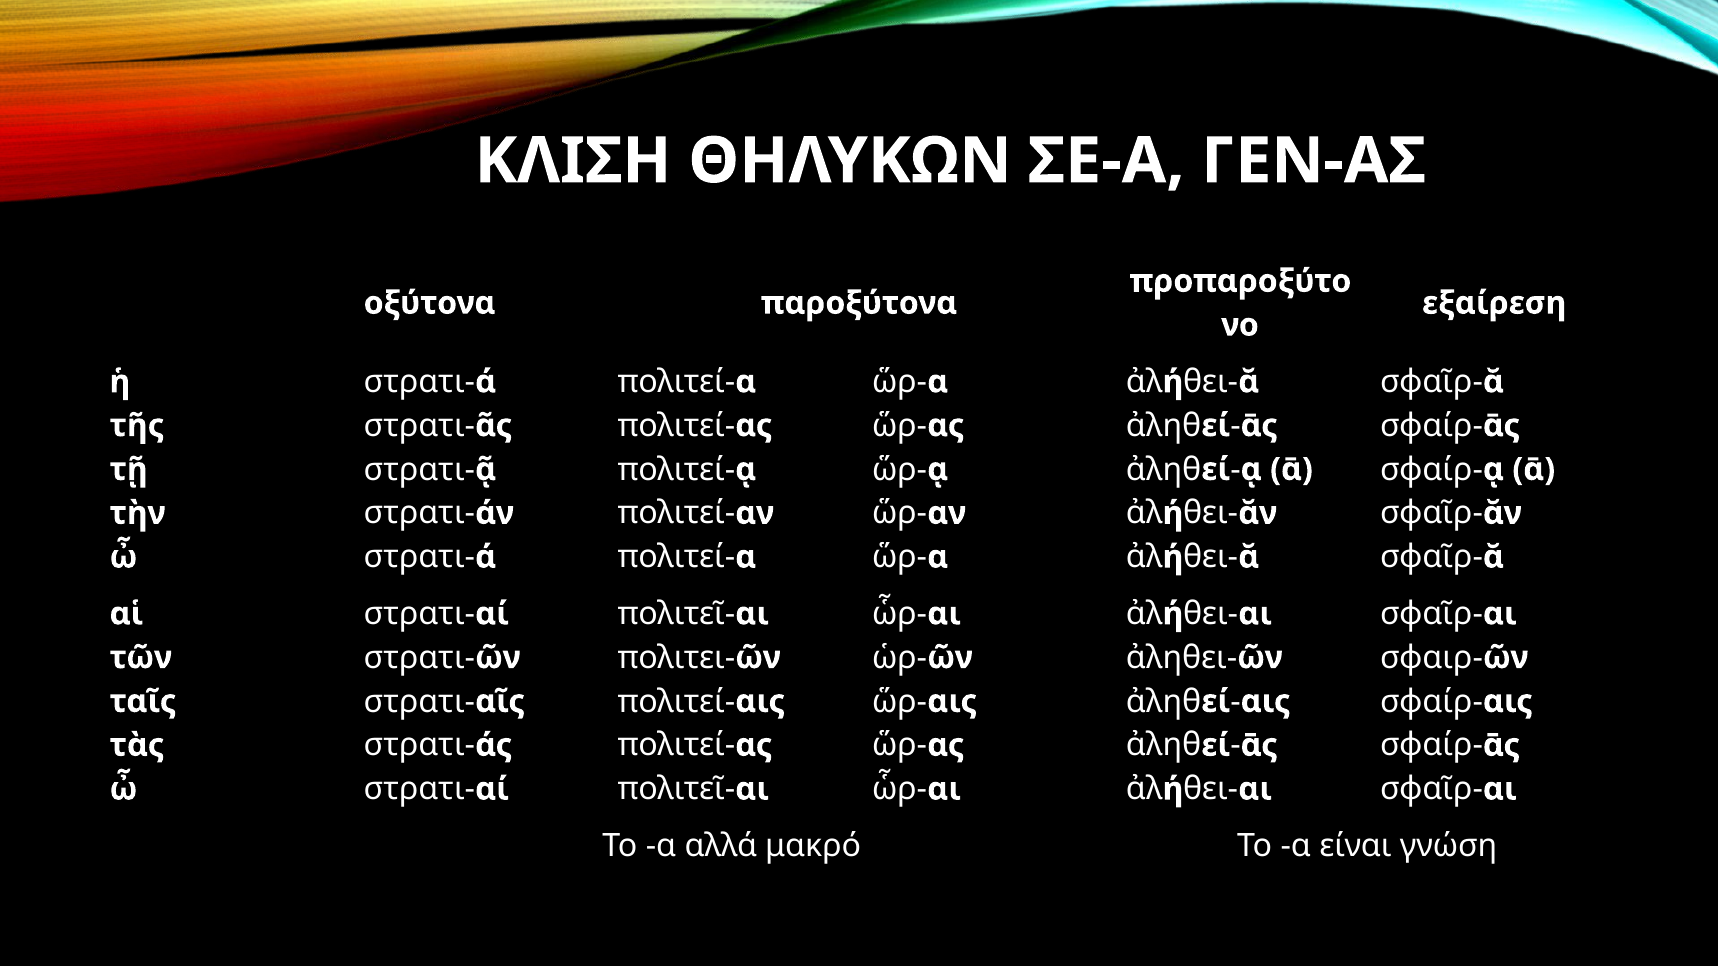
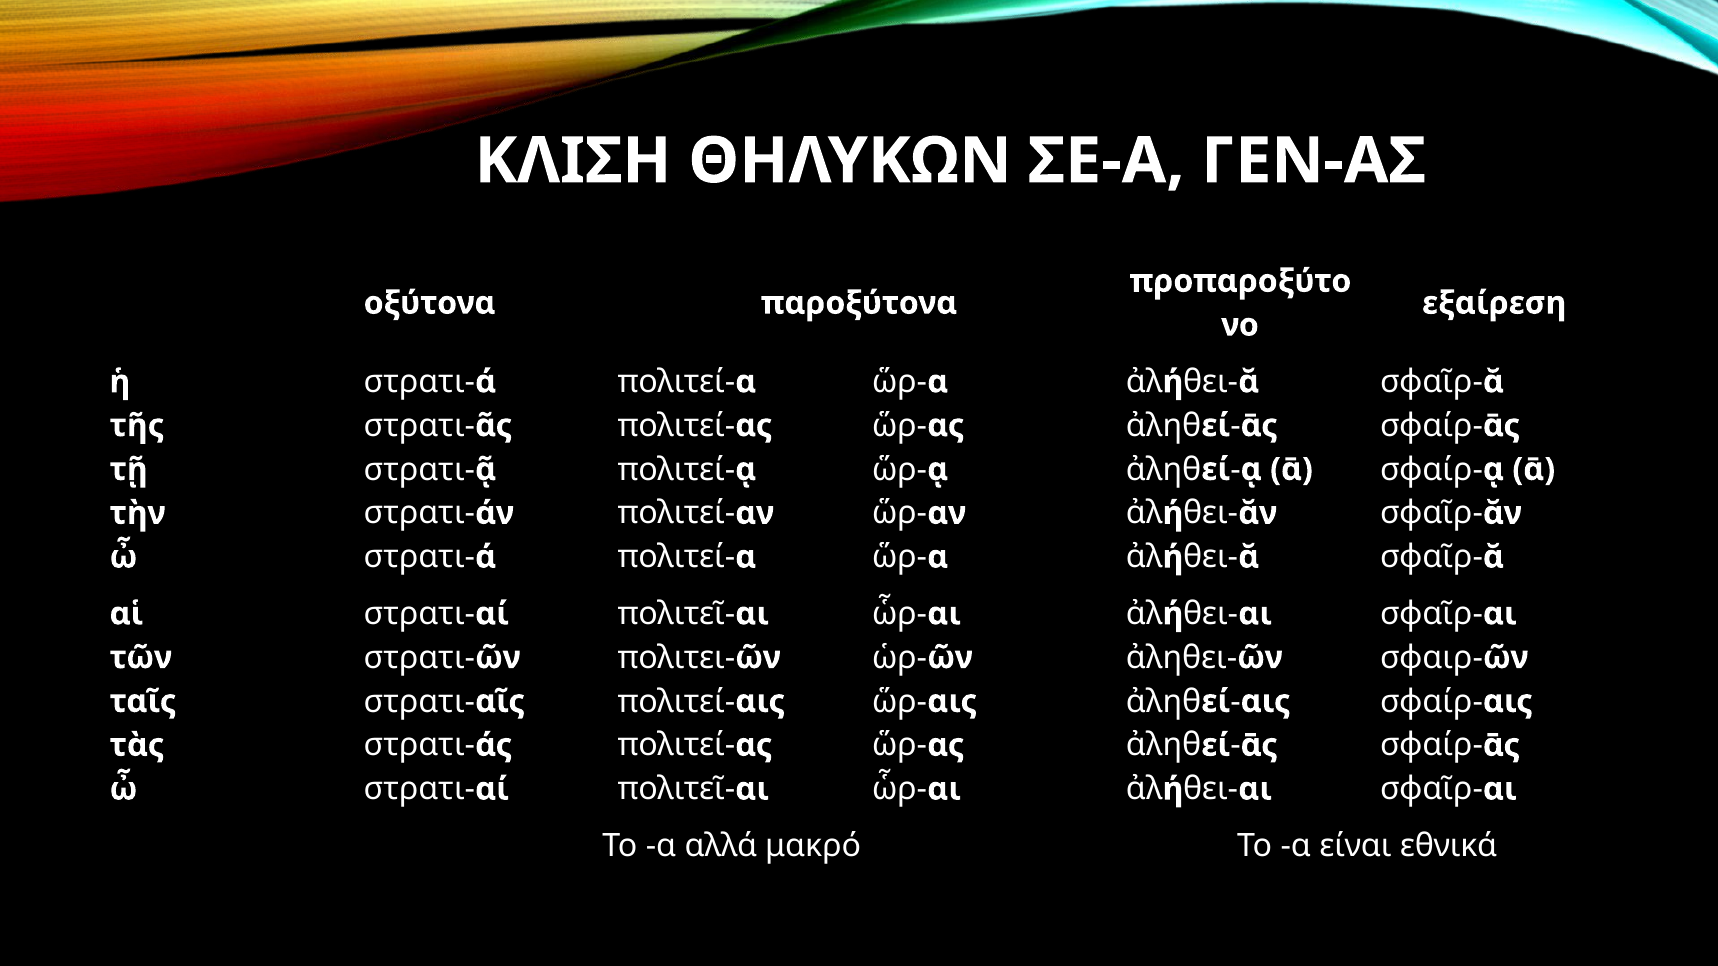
γνώση: γνώση -> εθνικά
